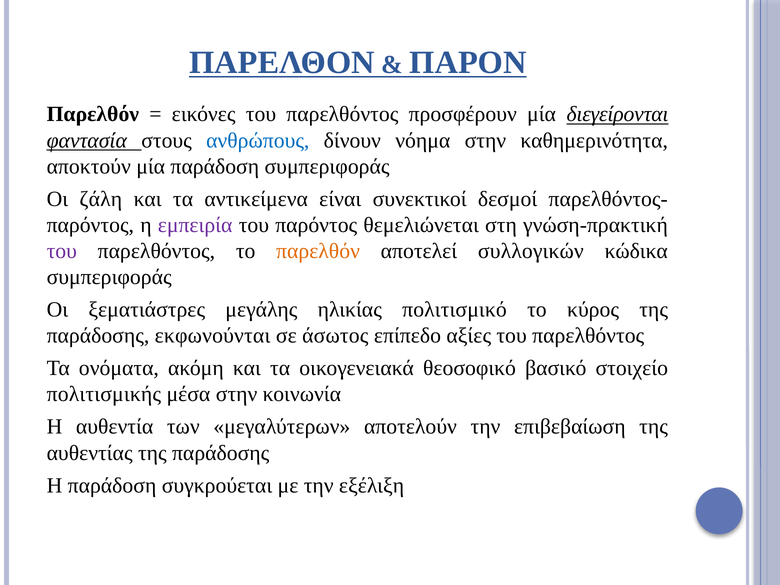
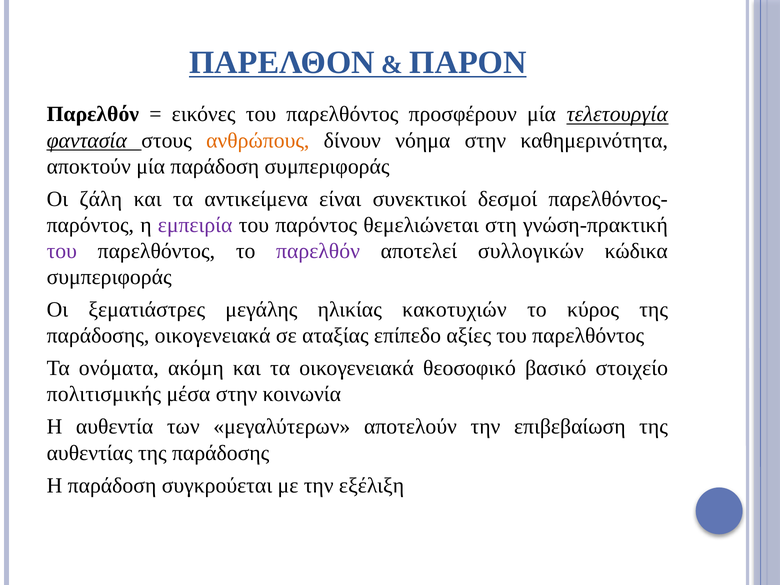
διεγείρονται: διεγείρονται -> τελετουργία
ανθρώπους colour: blue -> orange
παρελθόν at (318, 251) colour: orange -> purple
πολιτισμικό: πολιτισμικό -> κακοτυχιών
παράδοσης εκφωνούνται: εκφωνούνται -> οικογενειακά
άσωτος: άσωτος -> αταξίας
